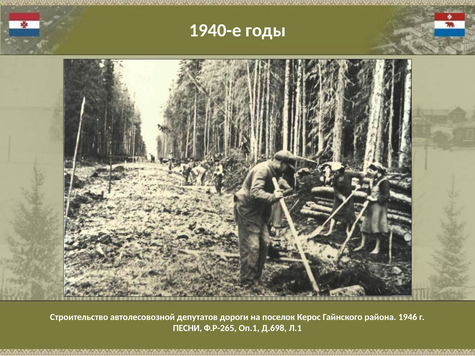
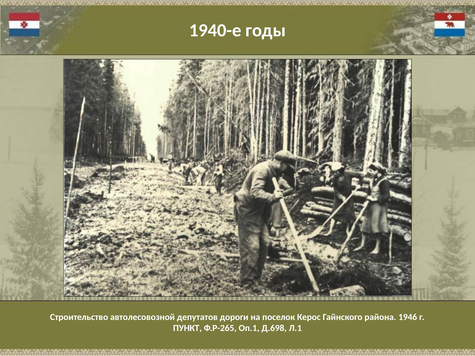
ПЕСНИ: ПЕСНИ -> ПУНКТ
